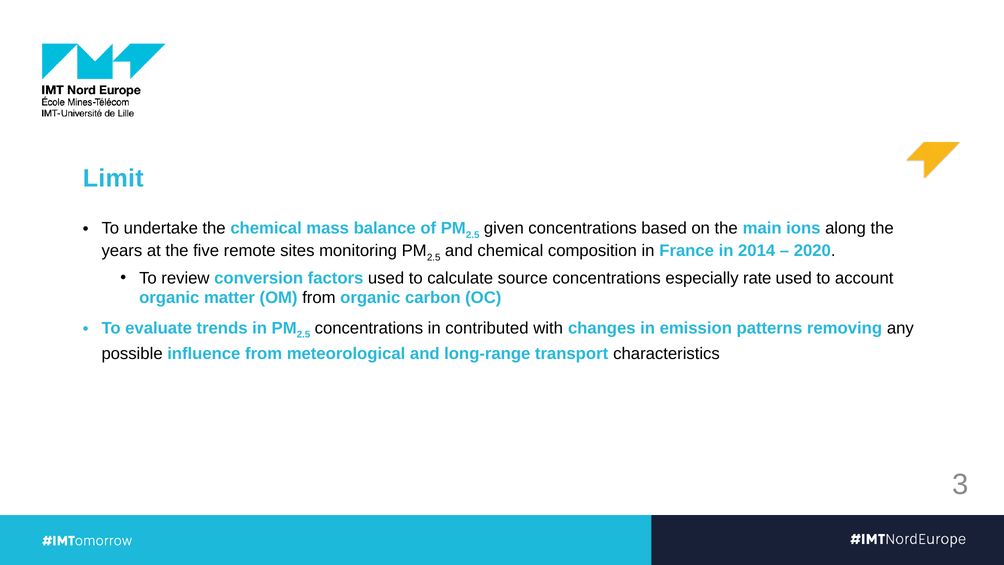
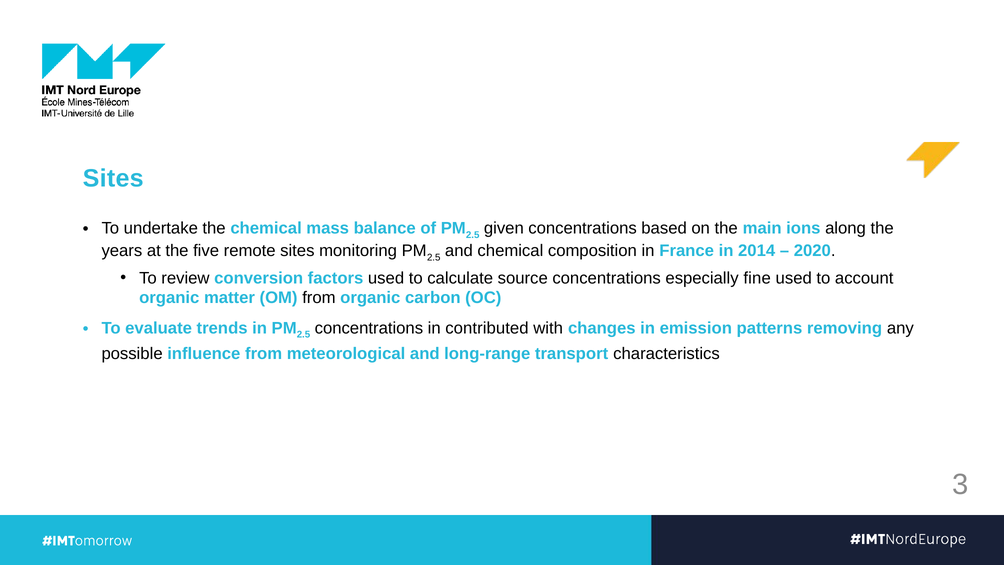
Limit at (113, 178): Limit -> Sites
rate: rate -> fine
